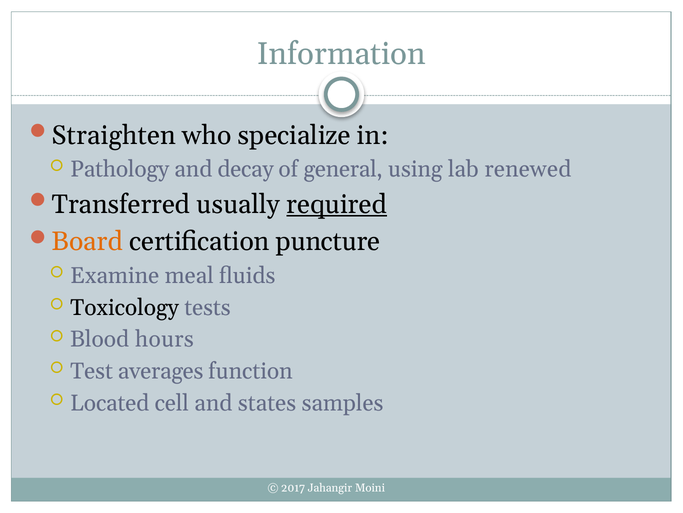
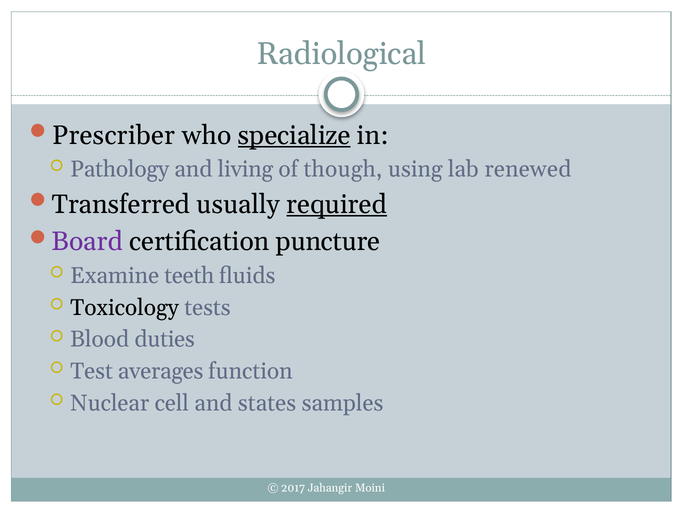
Information: Information -> Radiological
Straighten: Straighten -> Prescriber
specialize underline: none -> present
decay: decay -> living
general: general -> though
Board colour: orange -> purple
meal: meal -> teeth
hours: hours -> duties
Located: Located -> Nuclear
